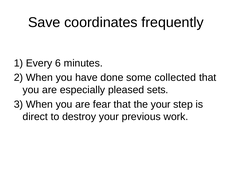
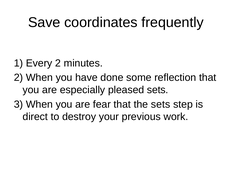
Every 6: 6 -> 2
collected: collected -> reflection
the your: your -> sets
